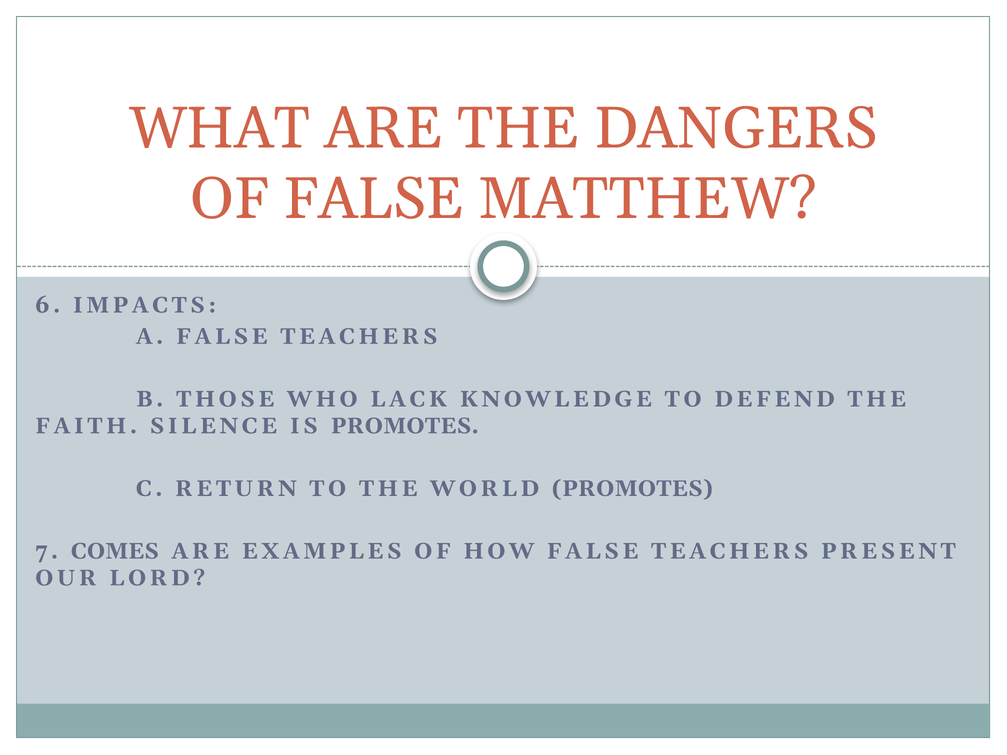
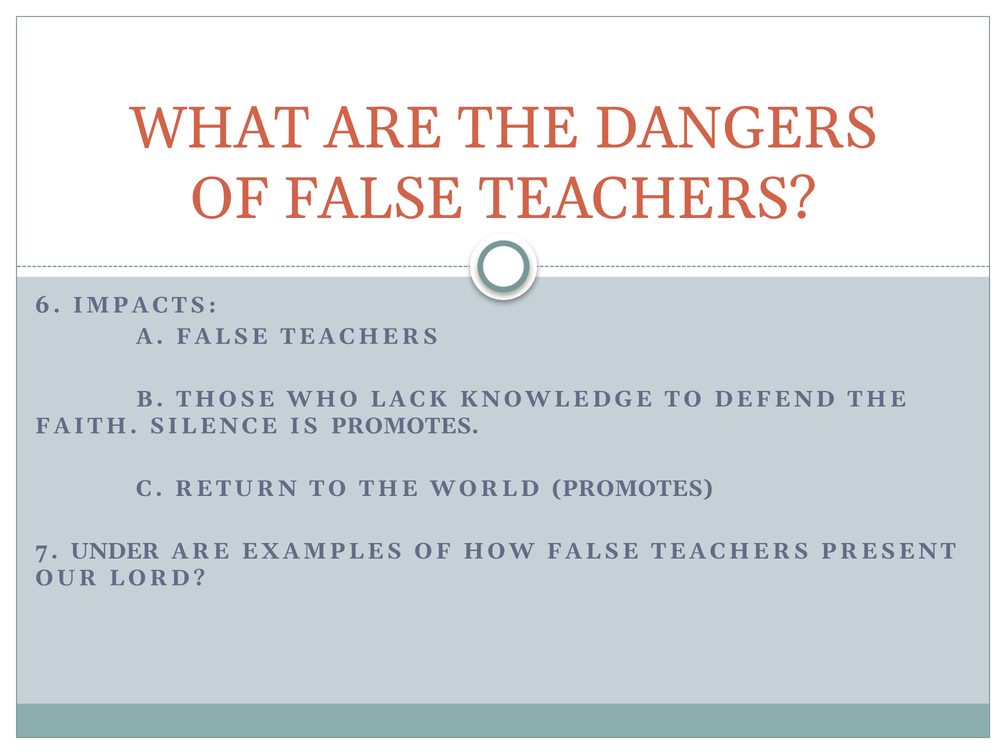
OF FALSE MATTHEW: MATTHEW -> TEACHERS
COMES: COMES -> UNDER
